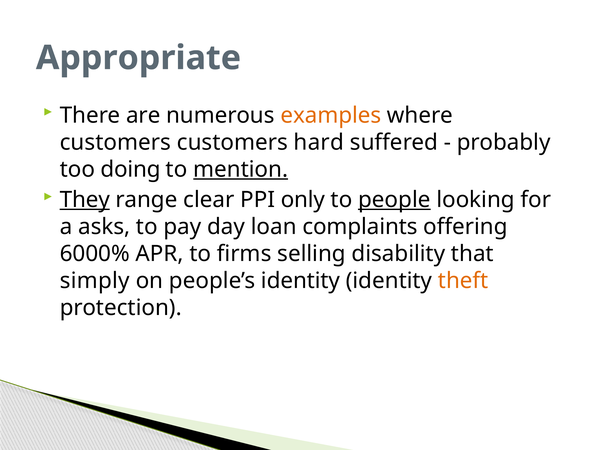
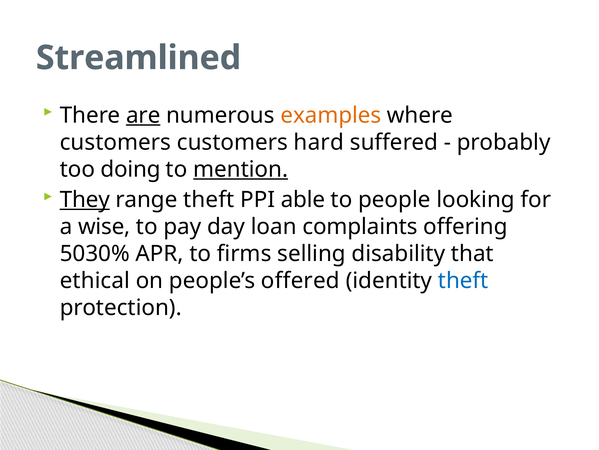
Appropriate: Appropriate -> Streamlined
are underline: none -> present
range clear: clear -> theft
only: only -> able
people underline: present -> none
asks: asks -> wise
6000%: 6000% -> 5030%
simply: simply -> ethical
people’s identity: identity -> offered
theft at (463, 280) colour: orange -> blue
